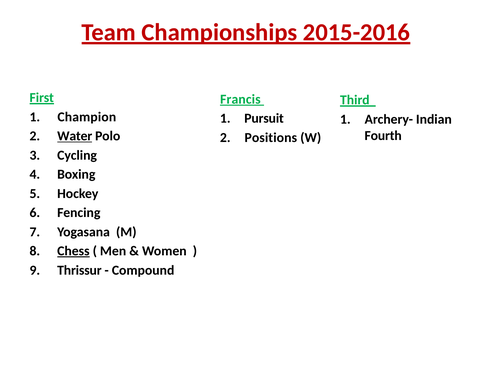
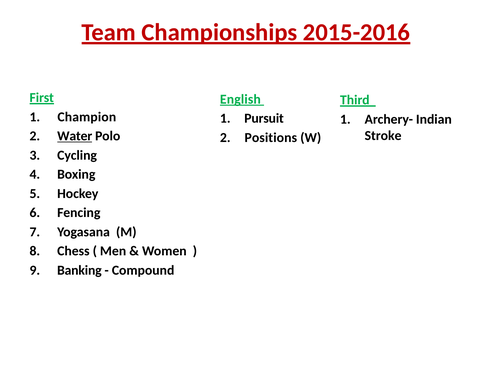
Francis: Francis -> English
Fourth: Fourth -> Stroke
Chess underline: present -> none
Thrissur: Thrissur -> Banking
